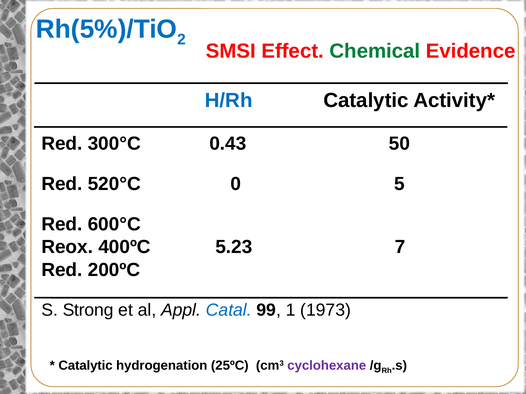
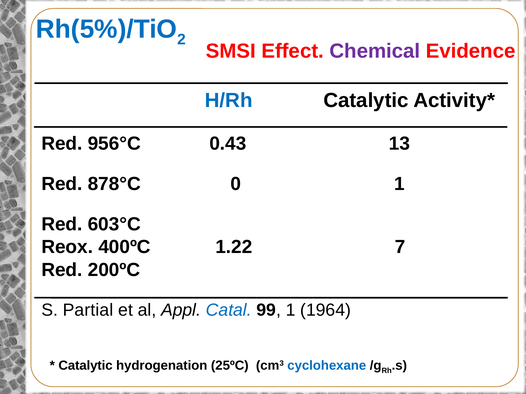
Chemical colour: green -> purple
300°C: 300°C -> 956°C
50: 50 -> 13
520°C: 520°C -> 878°C
0 5: 5 -> 1
600°C: 600°C -> 603°C
5.23: 5.23 -> 1.22
Strong: Strong -> Partial
1973: 1973 -> 1964
cyclohexane colour: purple -> blue
